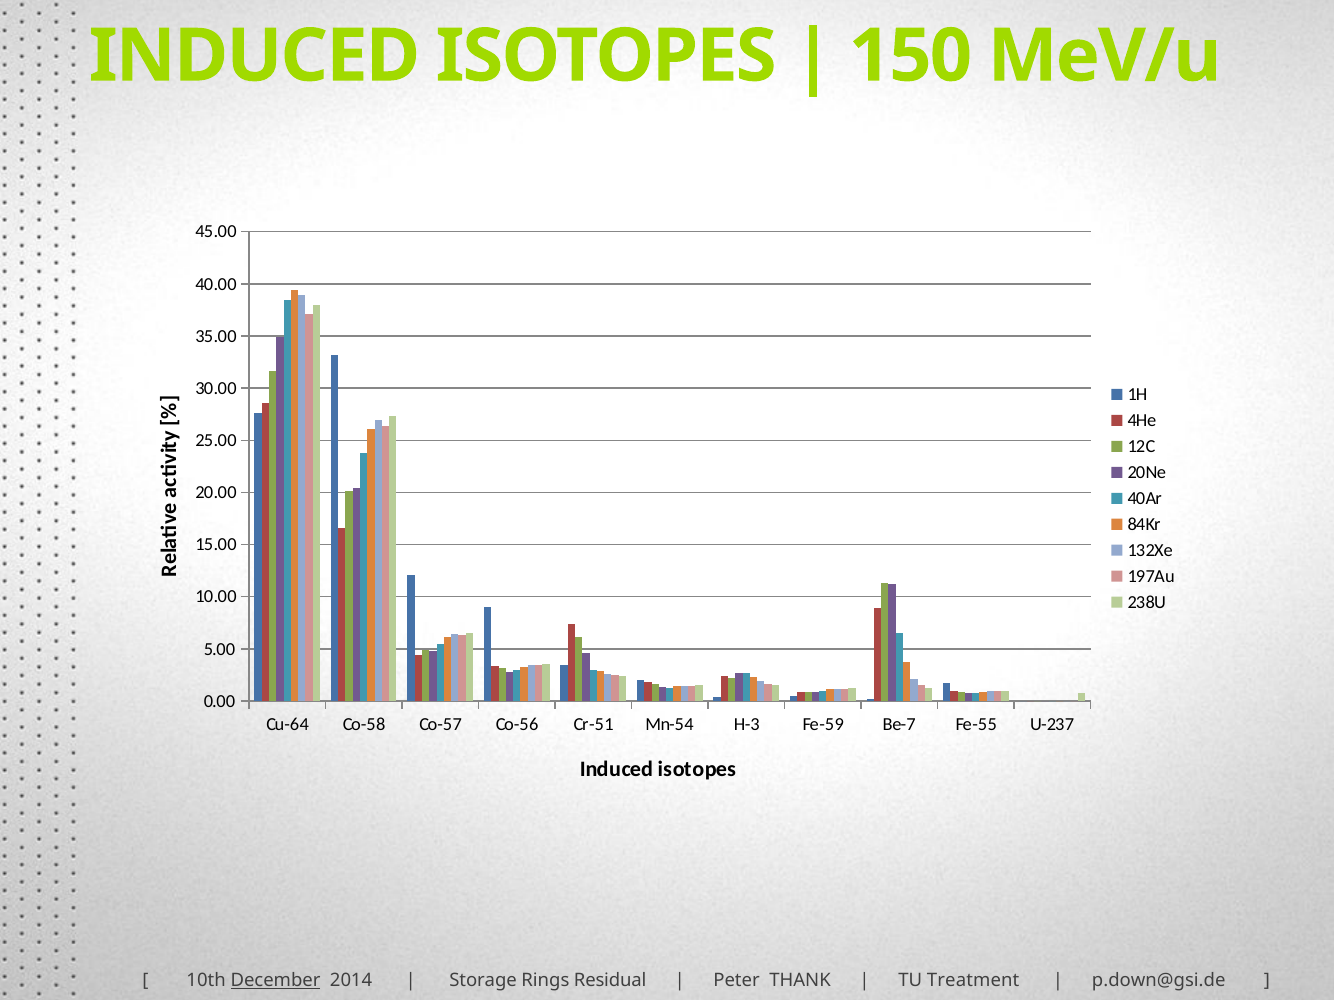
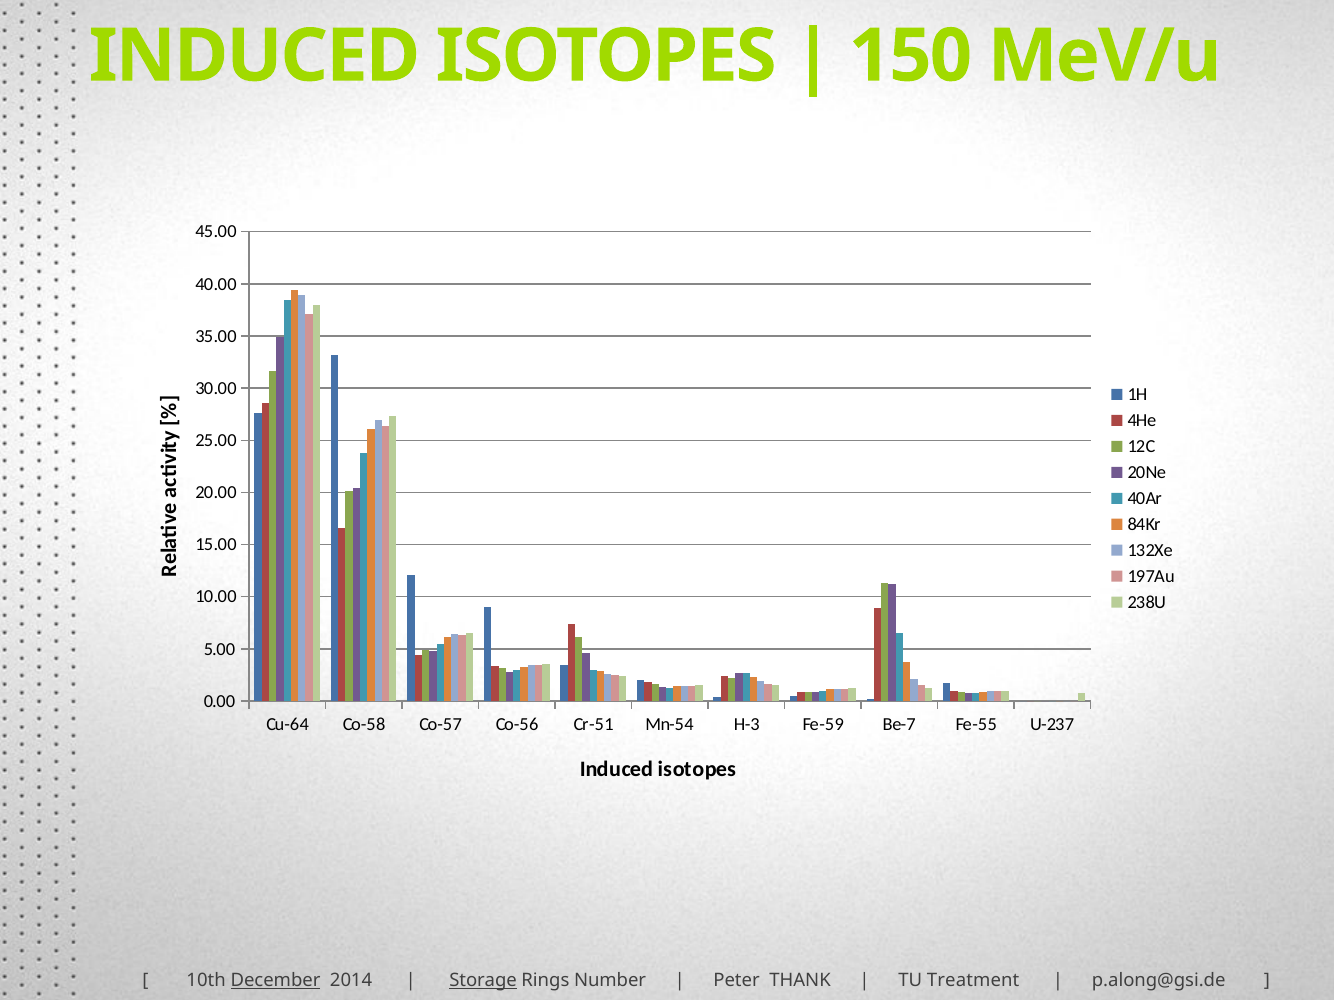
Storage underline: none -> present
Residual: Residual -> Number
p.down@gsi.de: p.down@gsi.de -> p.along@gsi.de
